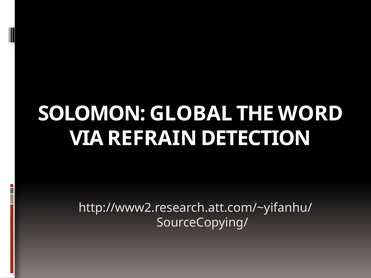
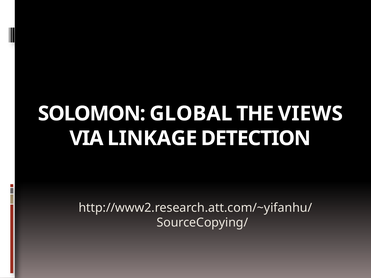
WORD: WORD -> VIEWS
REFRAIN: REFRAIN -> LINKAGE
